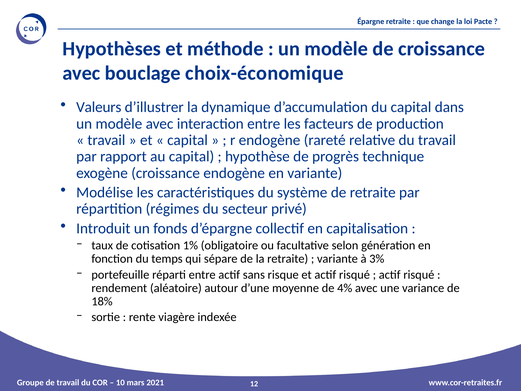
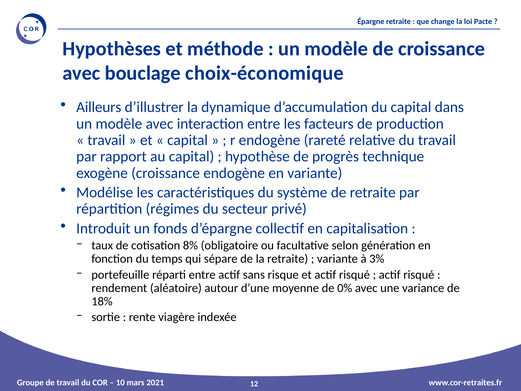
Valeurs: Valeurs -> Ailleurs
1%: 1% -> 8%
4%: 4% -> 0%
